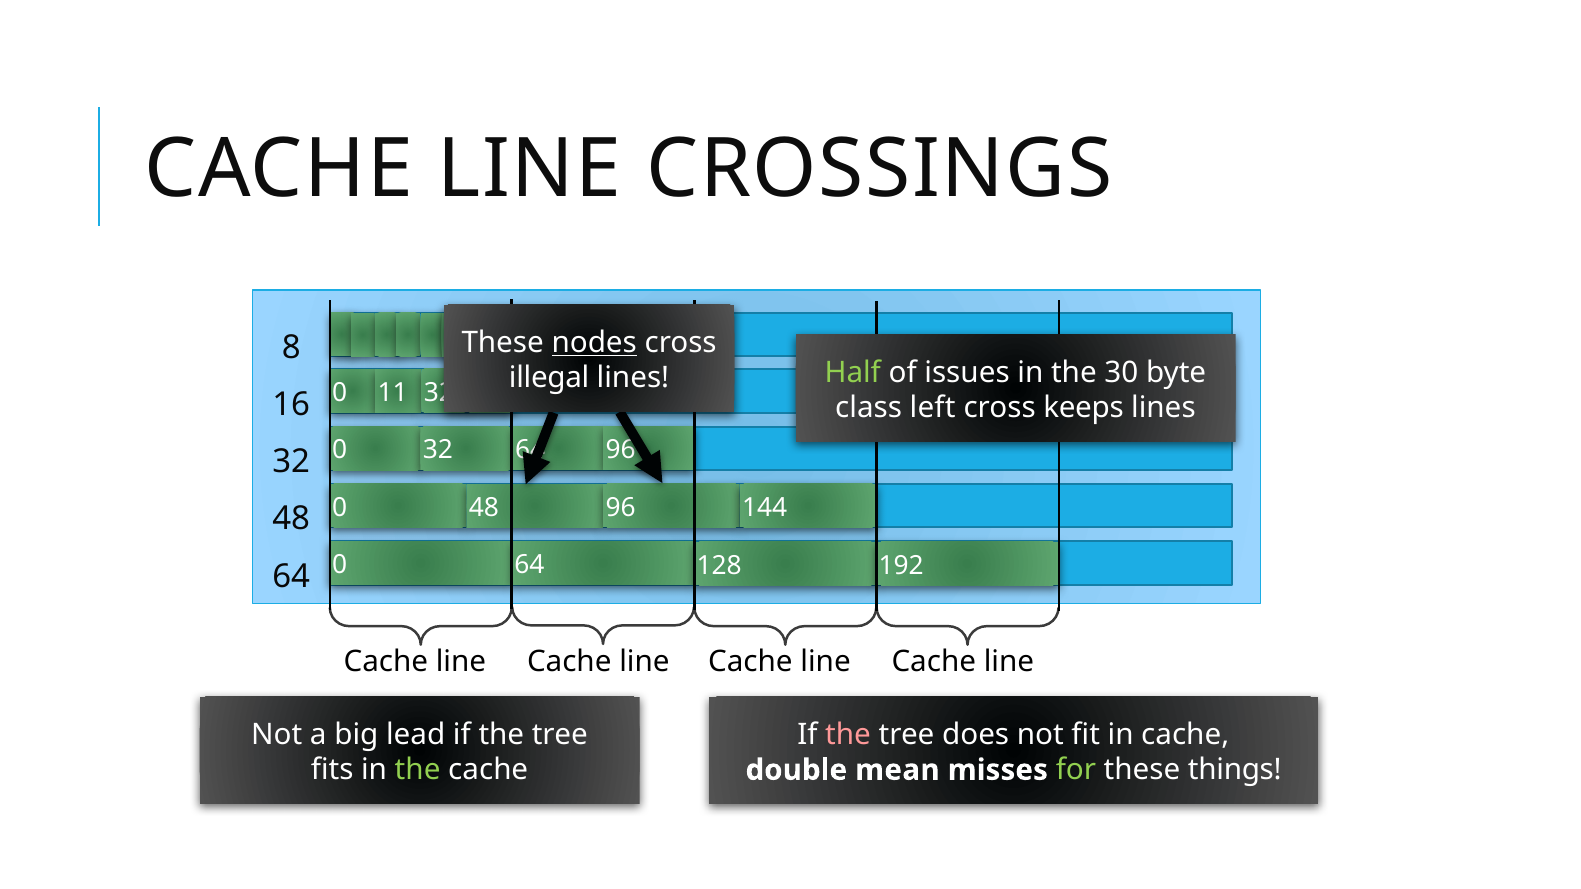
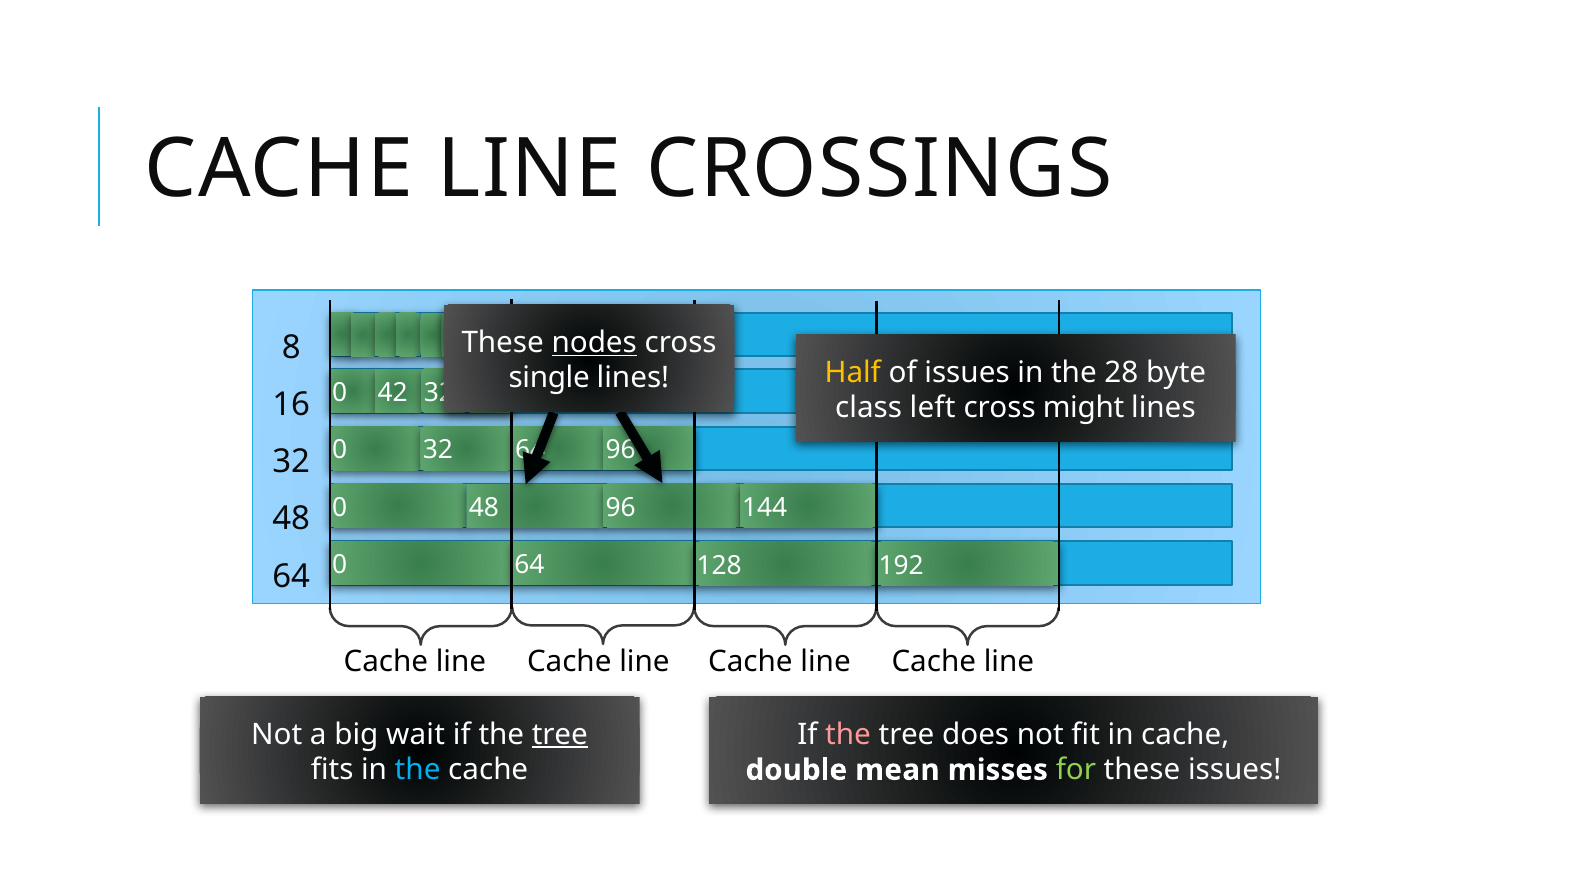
illegal: illegal -> single
Half colour: light green -> yellow
30: 30 -> 28
11: 11 -> 42
keeps: keeps -> might
lead: lead -> wait
tree at (560, 735) underline: none -> present
the at (418, 770) colour: light green -> light blue
these things: things -> issues
